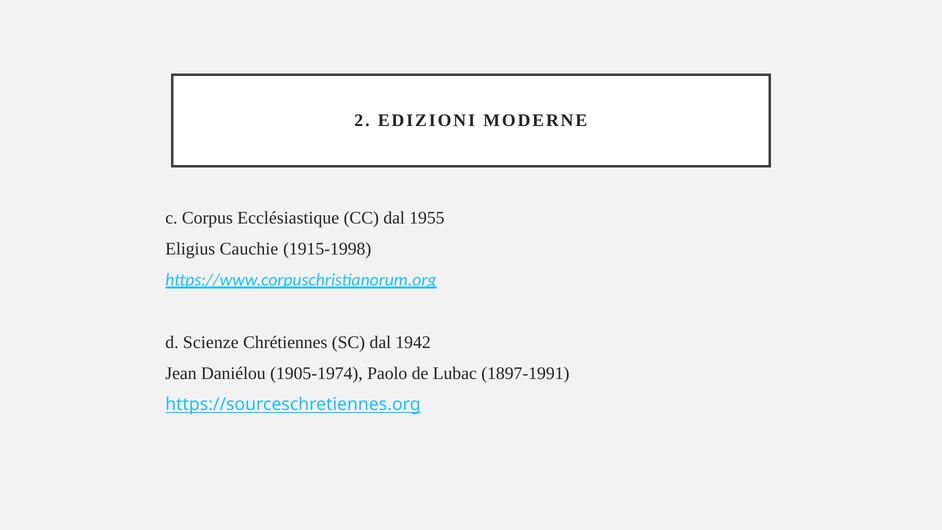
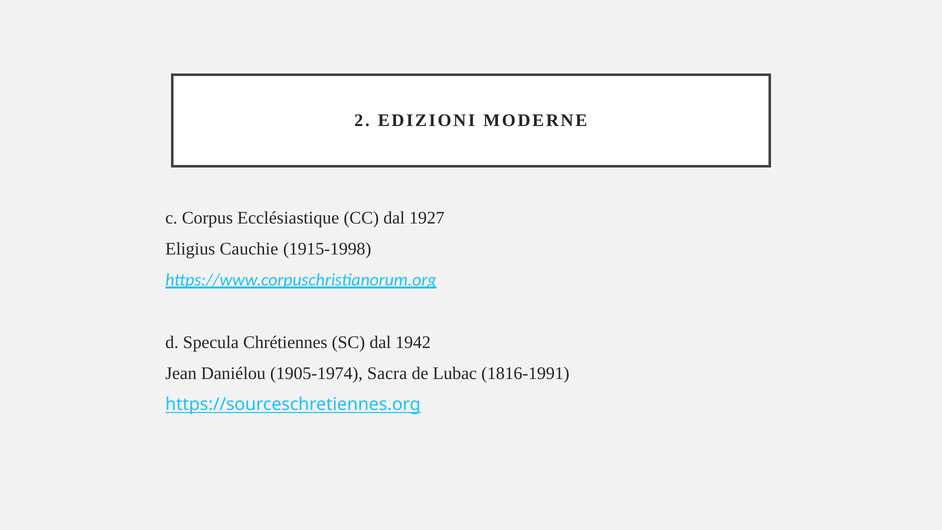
1955: 1955 -> 1927
Scienze: Scienze -> Specula
Paolo: Paolo -> Sacra
1897-1991: 1897-1991 -> 1816-1991
